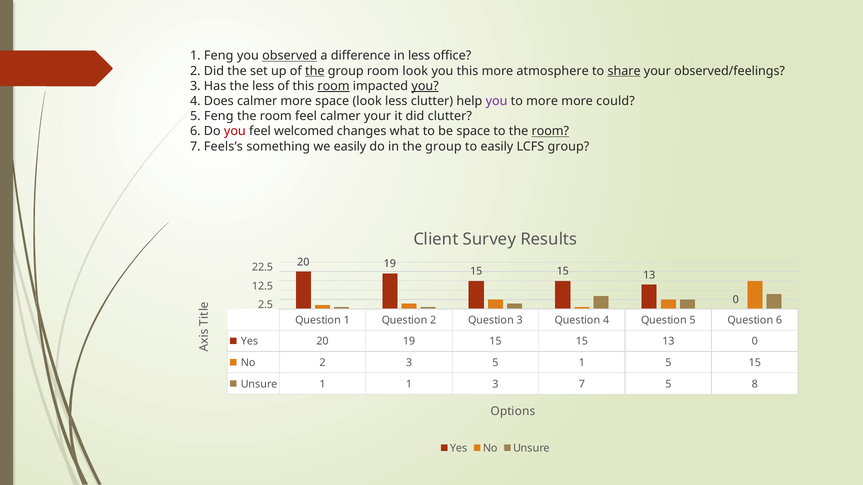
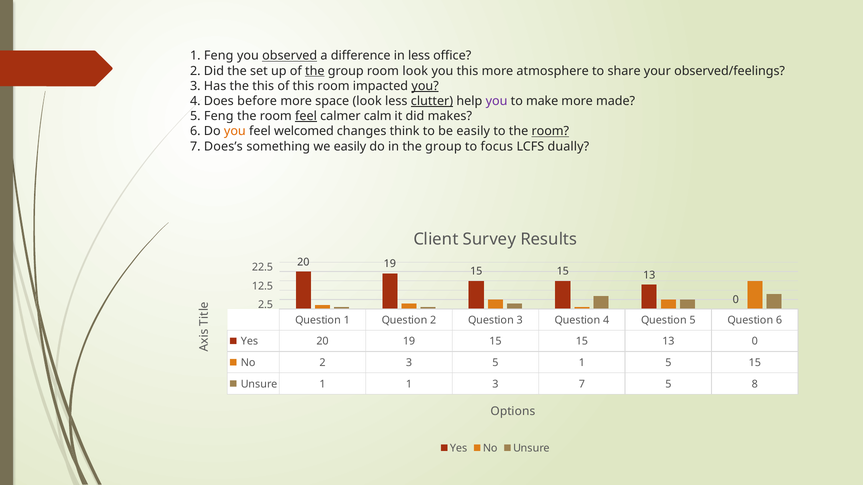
share underline: present -> none
the less: less -> this
room at (334, 86) underline: present -> none
Does calmer: calmer -> before
clutter at (432, 101) underline: none -> present
to more: more -> make
could: could -> made
feel at (306, 116) underline: none -> present
calmer your: your -> calm
did clutter: clutter -> makes
you at (235, 131) colour: red -> orange
what: what -> think
be space: space -> easily
Feels’s: Feels’s -> Does’s
to easily: easily -> focus
LCFS group: group -> dually
